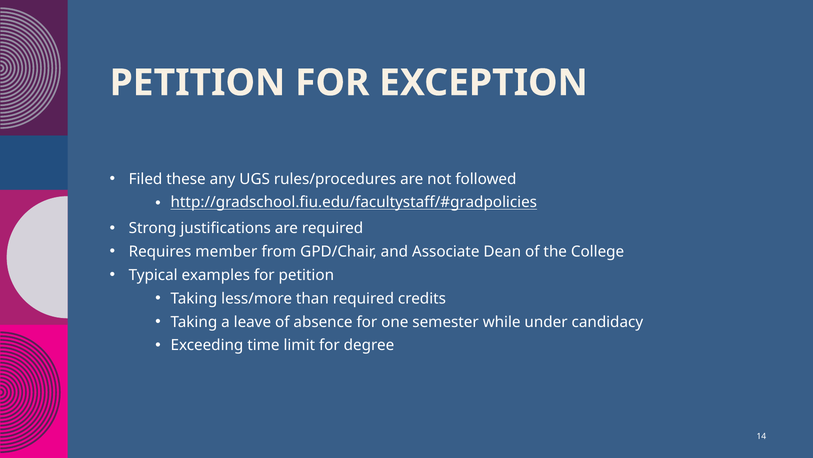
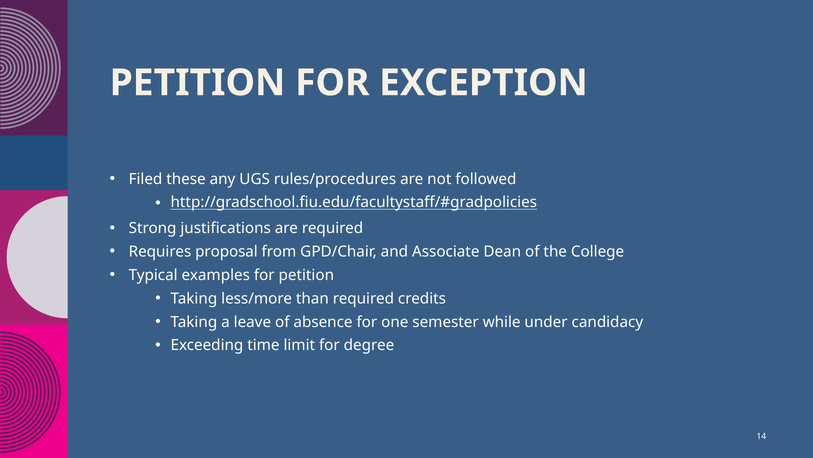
member: member -> proposal
